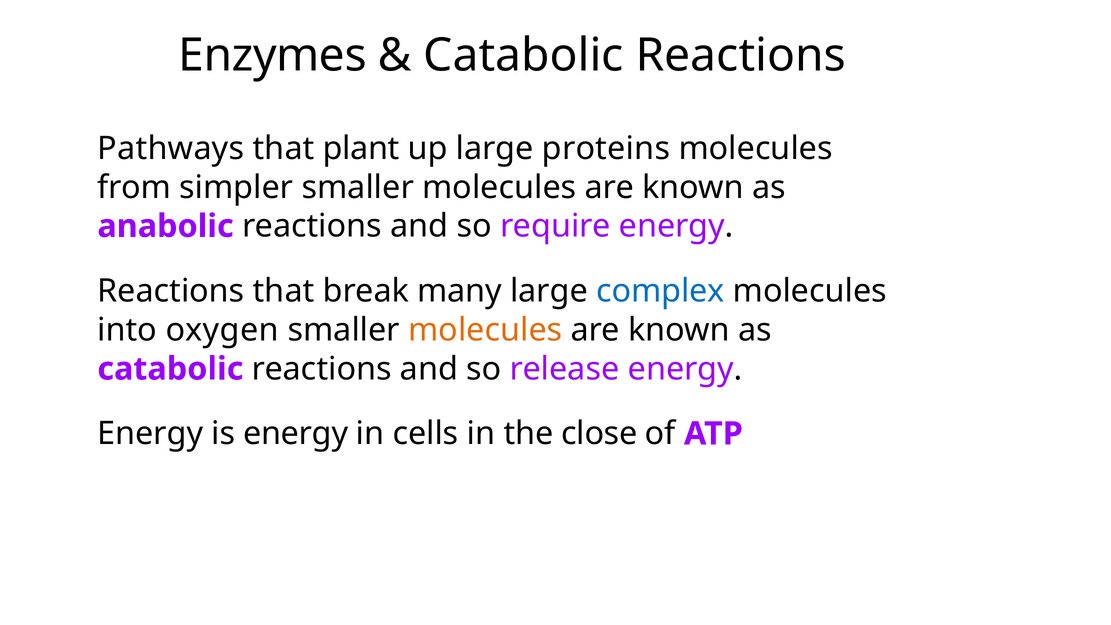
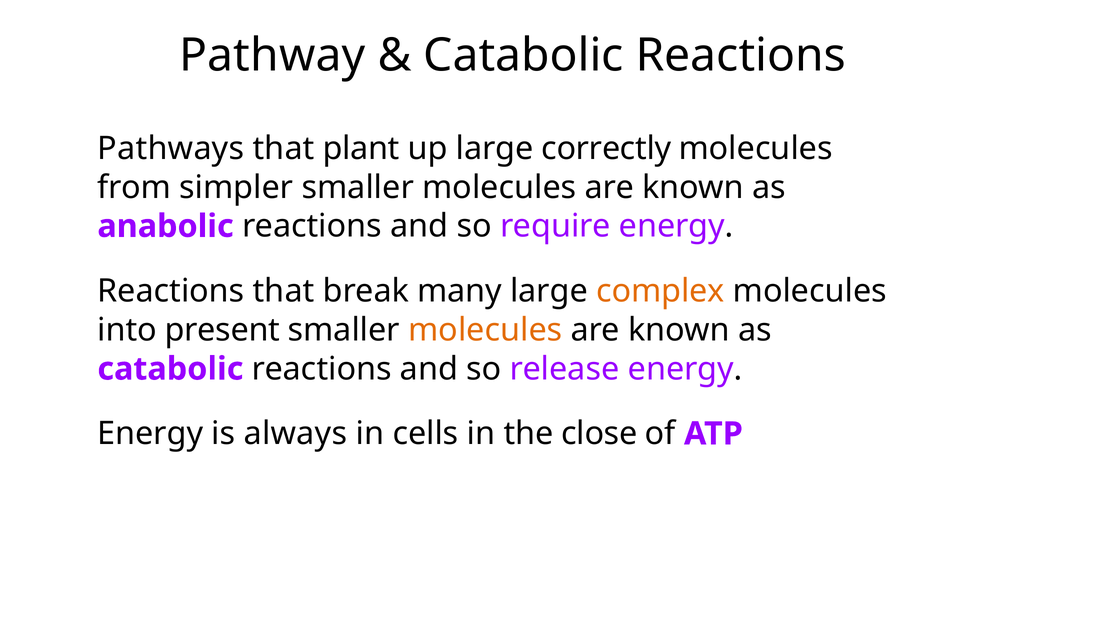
Enzymes: Enzymes -> Pathway
proteins: proteins -> correctly
complex colour: blue -> orange
oxygen: oxygen -> present
is energy: energy -> always
